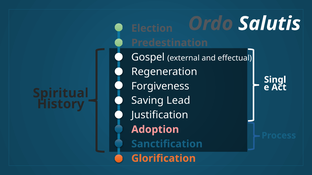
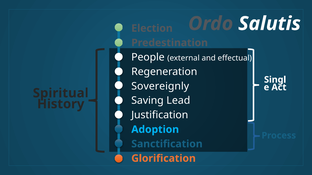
Gospel: Gospel -> People
Forgiveness: Forgiveness -> Sovereignly
Adoption colour: pink -> light blue
